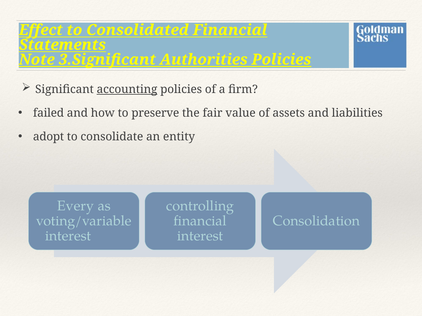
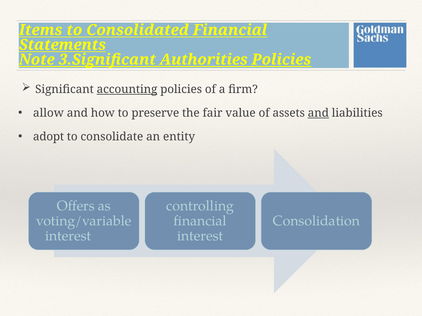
Effect: Effect -> Items
failed: failed -> allow
and at (318, 113) underline: none -> present
Every: Every -> Offers
